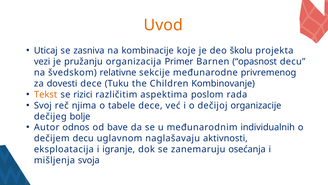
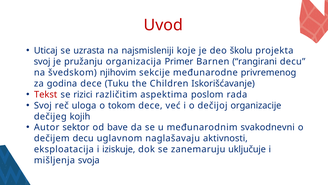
Uvod colour: orange -> red
zasniva: zasniva -> uzrasta
kombinacije: kombinacije -> najsmisleniji
vezi at (42, 62): vezi -> svoj
opasnost: opasnost -> rangirani
relativne: relativne -> njihovim
dovesti: dovesti -> godina
Kombinovanje: Kombinovanje -> Iskorišćavanje
Tekst colour: orange -> red
njima: njima -> uloga
tabele: tabele -> tokom
bolje: bolje -> kojih
odnos: odnos -> sektor
individualnih: individualnih -> svakodnevni
igranje: igranje -> iziskuje
osećanja: osećanja -> uključuje
